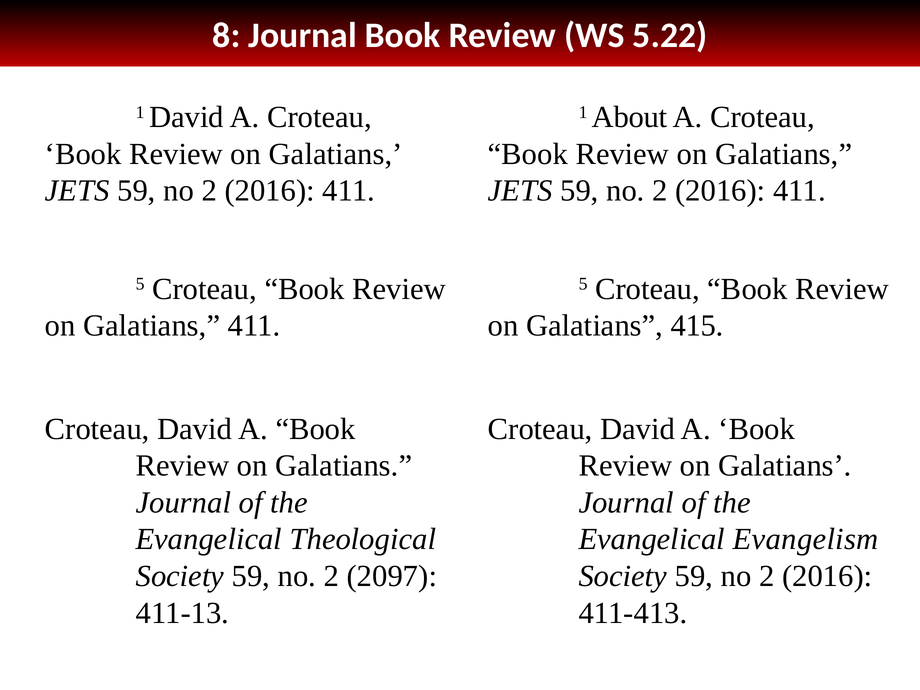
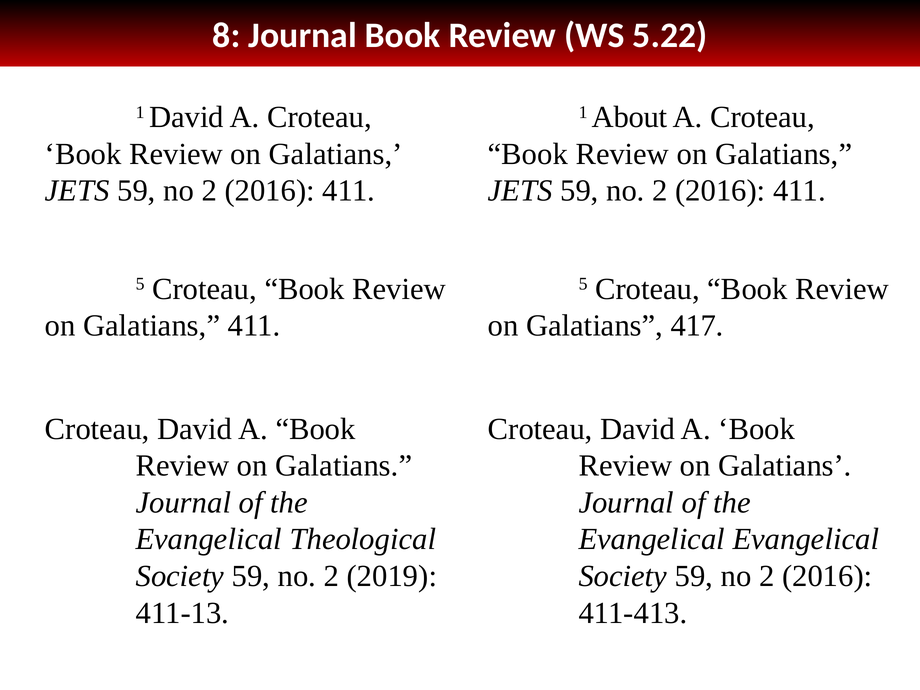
415: 415 -> 417
Evangelical Evangelism: Evangelism -> Evangelical
2097: 2097 -> 2019
